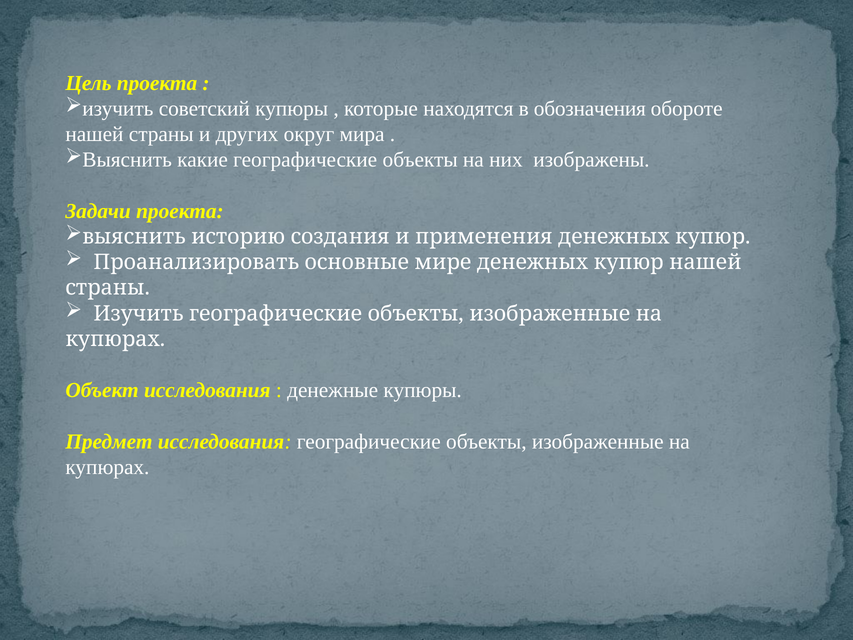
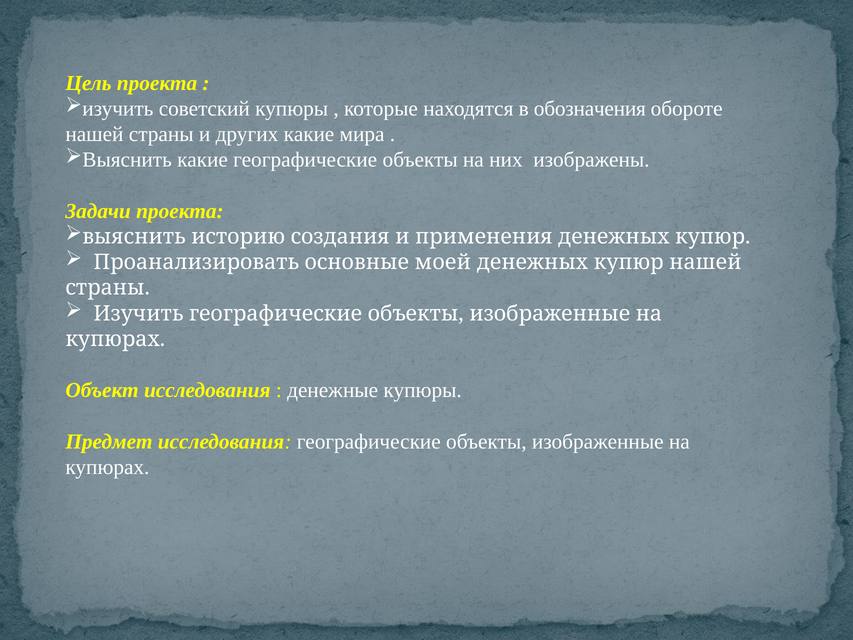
других округ: округ -> какие
мире: мире -> моей
